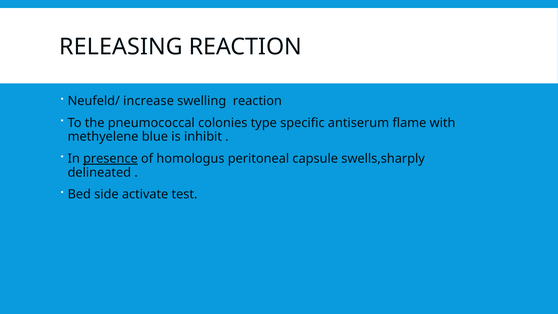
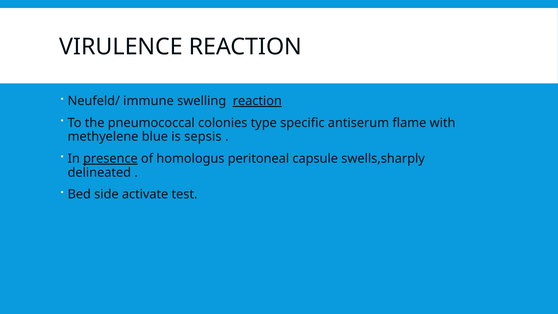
RELEASING: RELEASING -> VIRULENCE
increase: increase -> immune
reaction at (257, 101) underline: none -> present
inhibit: inhibit -> sepsis
